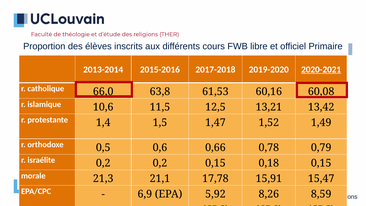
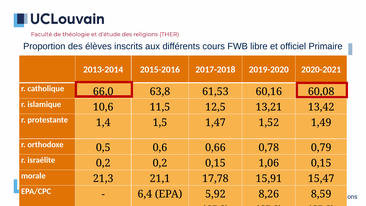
2020-2021 underline: present -> none
0,18: 0,18 -> 1,06
6,9: 6,9 -> 6,4
